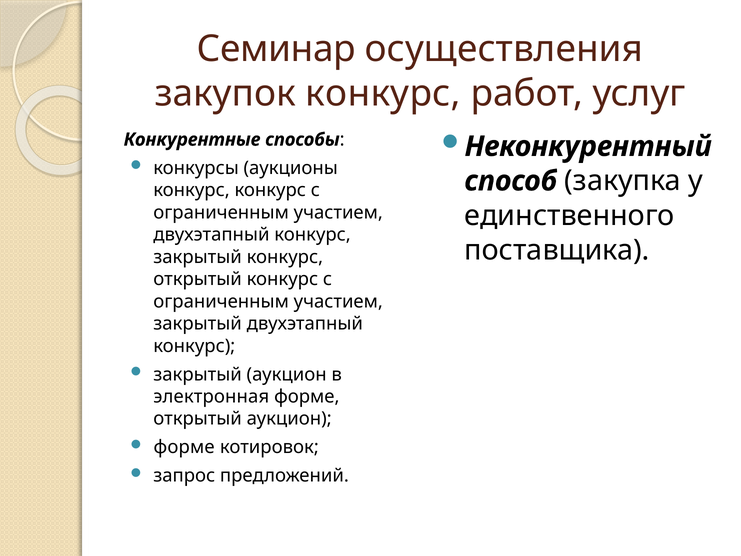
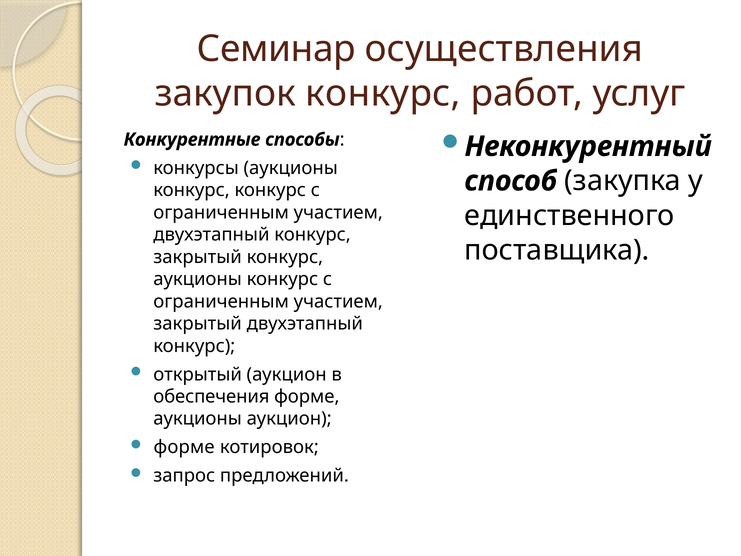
открытый at (198, 279): открытый -> аукционы
закрытый at (198, 374): закрытый -> открытый
электронная: электронная -> обеспечения
открытый at (198, 419): открытый -> аукционы
